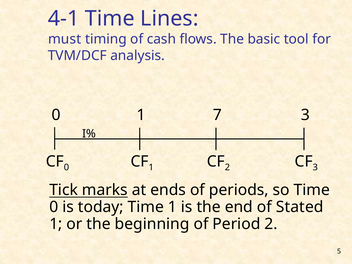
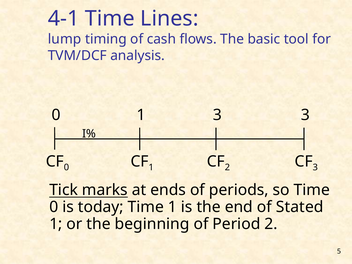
must: must -> lump
1 7: 7 -> 3
